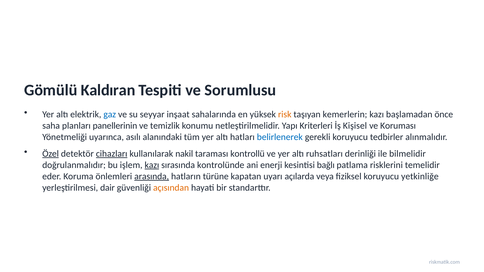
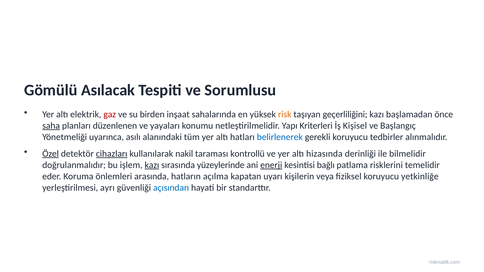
Kaldıran: Kaldıran -> Asılacak
gaz colour: blue -> red
seyyar: seyyar -> birden
kemerlerin: kemerlerin -> geçerliliğini
saha underline: none -> present
panellerinin: panellerinin -> düzenlenen
temizlik: temizlik -> yayaları
Koruması: Koruması -> Başlangıç
ruhsatları: ruhsatları -> hizasında
kontrolünde: kontrolünde -> yüzeylerinde
enerji underline: none -> present
arasında underline: present -> none
türüne: türüne -> açılma
açılarda: açılarda -> kişilerin
dair: dair -> ayrı
açısından colour: orange -> blue
